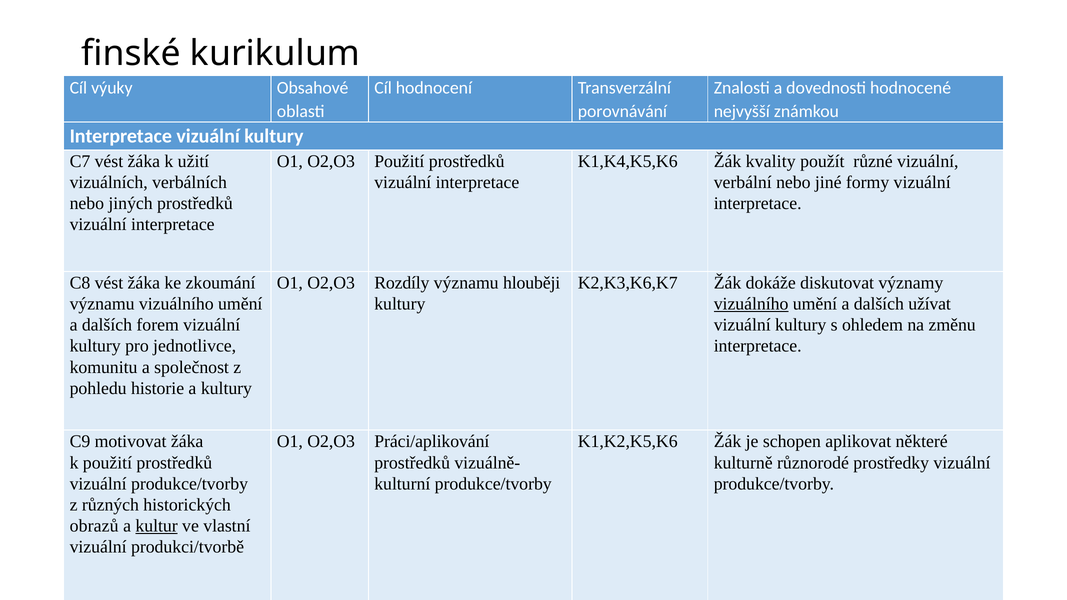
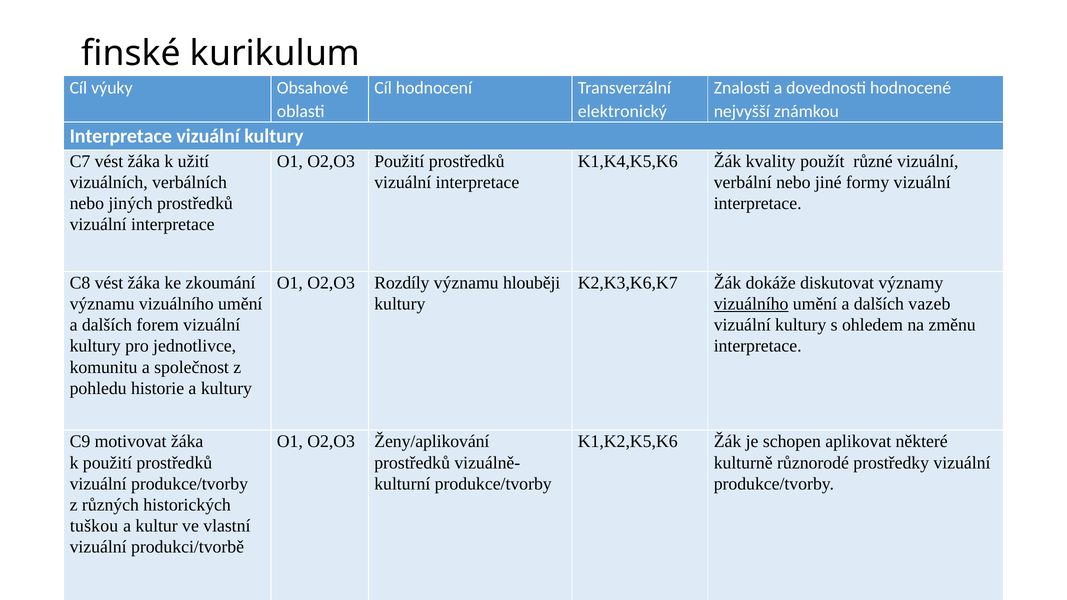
porovnávání: porovnávání -> elektronický
užívat: užívat -> vazeb
Práci/aplikování: Práci/aplikování -> Ženy/aplikování
obrazů: obrazů -> tuškou
kultur underline: present -> none
